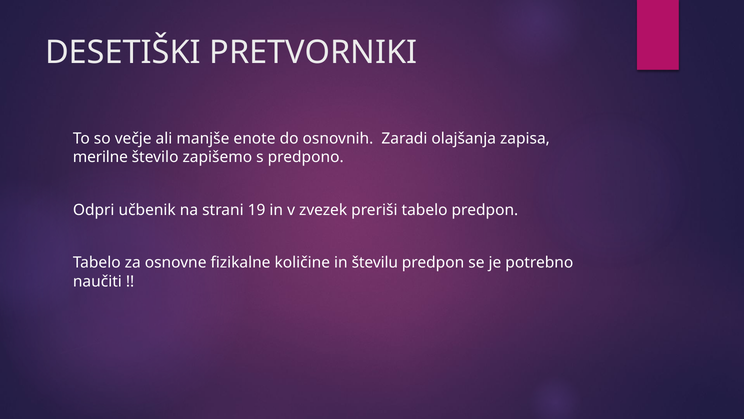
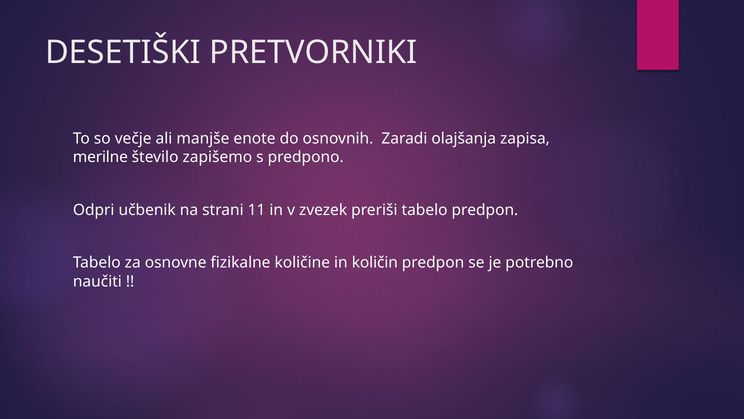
19: 19 -> 11
številu: številu -> količin
